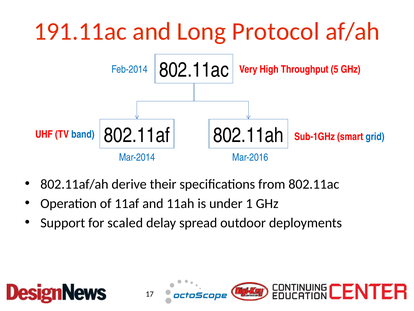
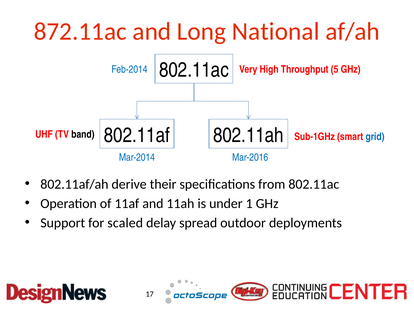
191.11ac: 191.11ac -> 872.11ac
Protocol: Protocol -> National
band colour: blue -> black
